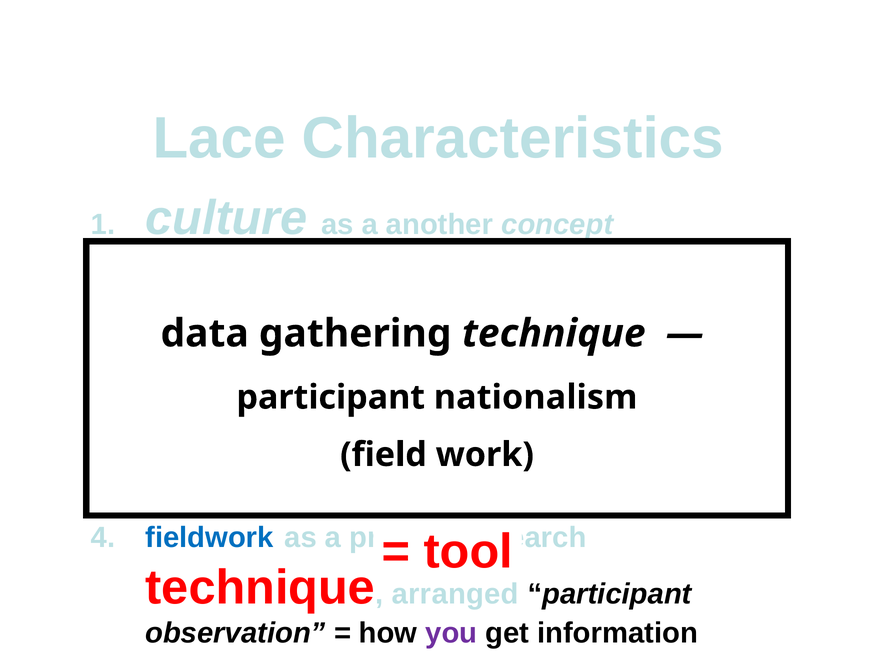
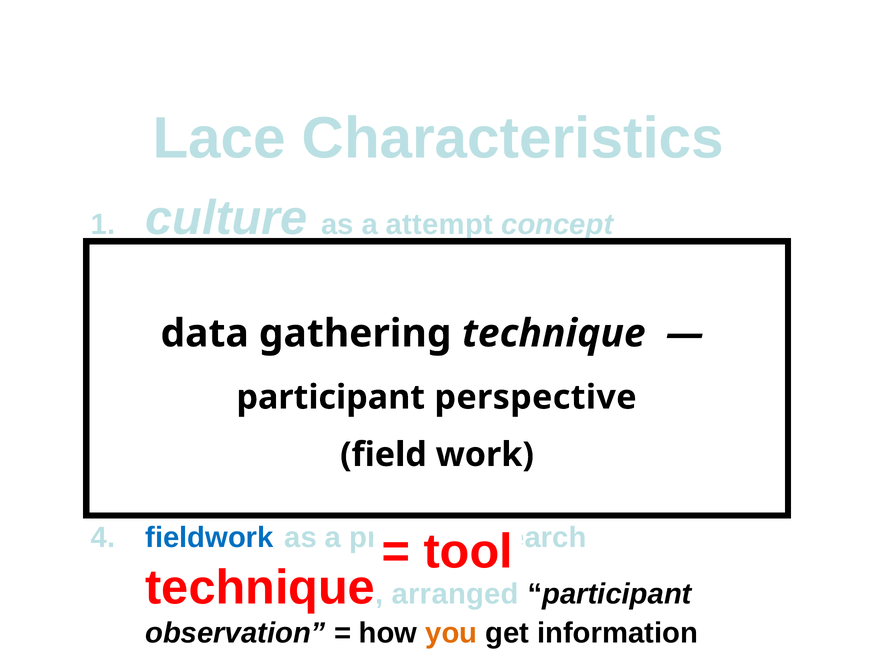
another: another -> attempt
nationalism: nationalism -> perspective
you colour: purple -> orange
